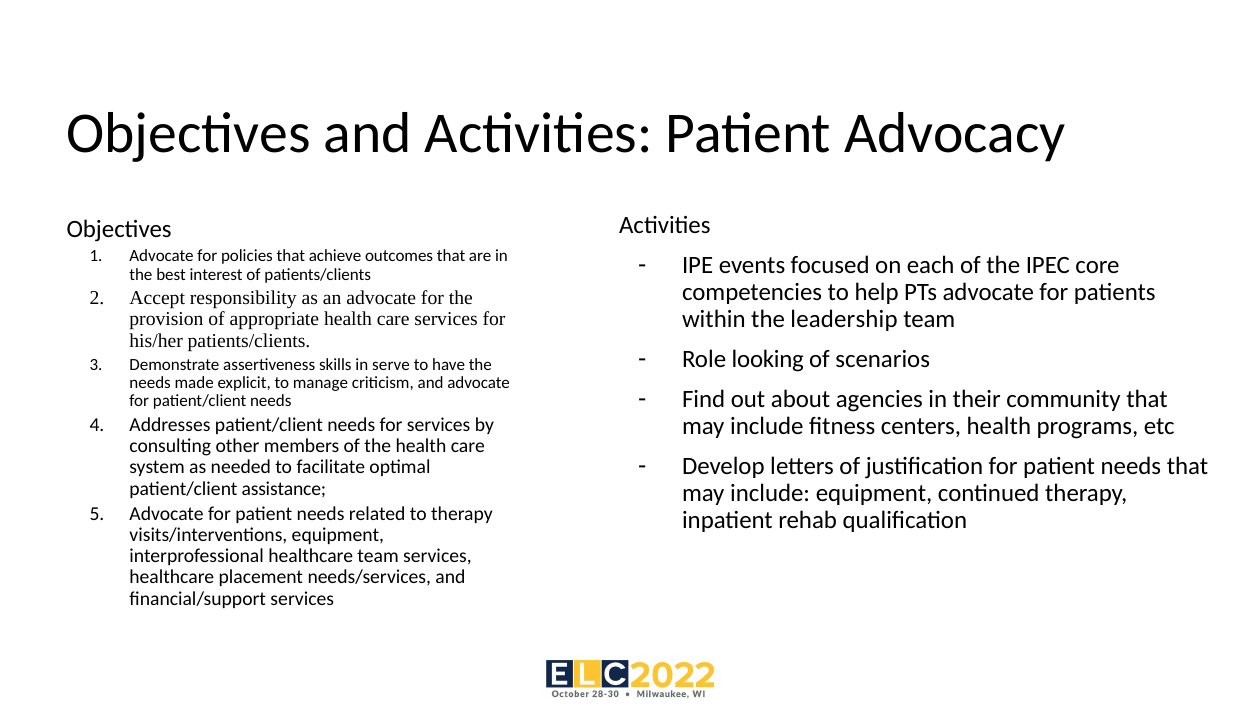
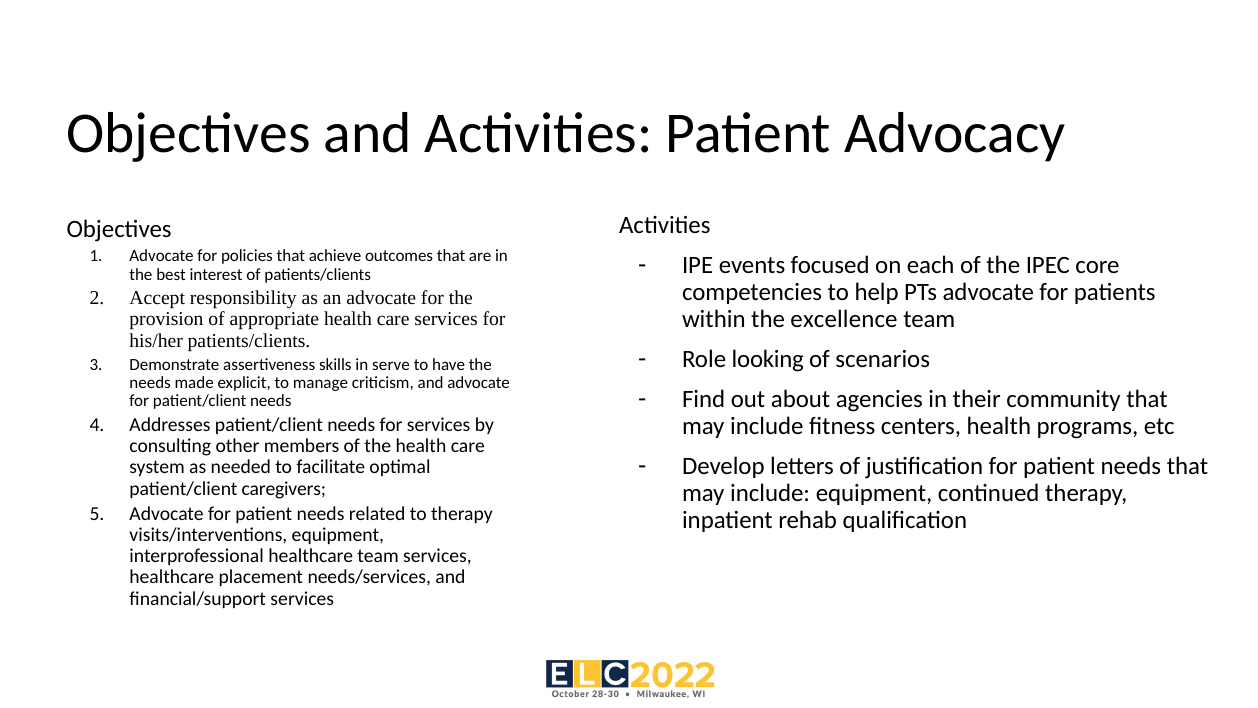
leadership: leadership -> excellence
assistance: assistance -> caregivers
